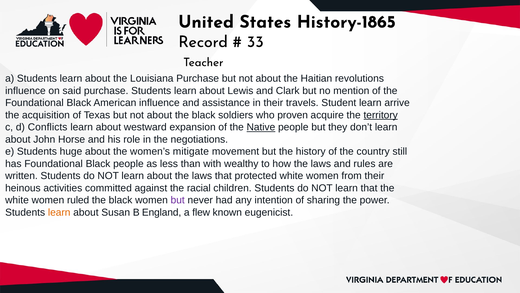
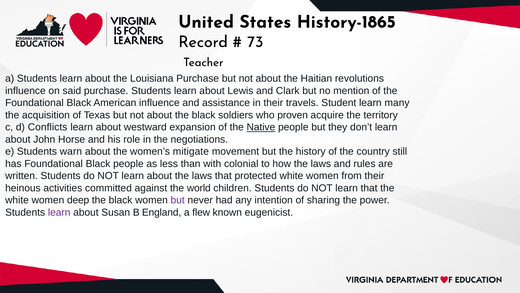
33: 33 -> 73
arrive: arrive -> many
territory underline: present -> none
huge: huge -> warn
wealthy: wealthy -> colonial
racial: racial -> world
ruled: ruled -> deep
learn at (59, 212) colour: orange -> purple
